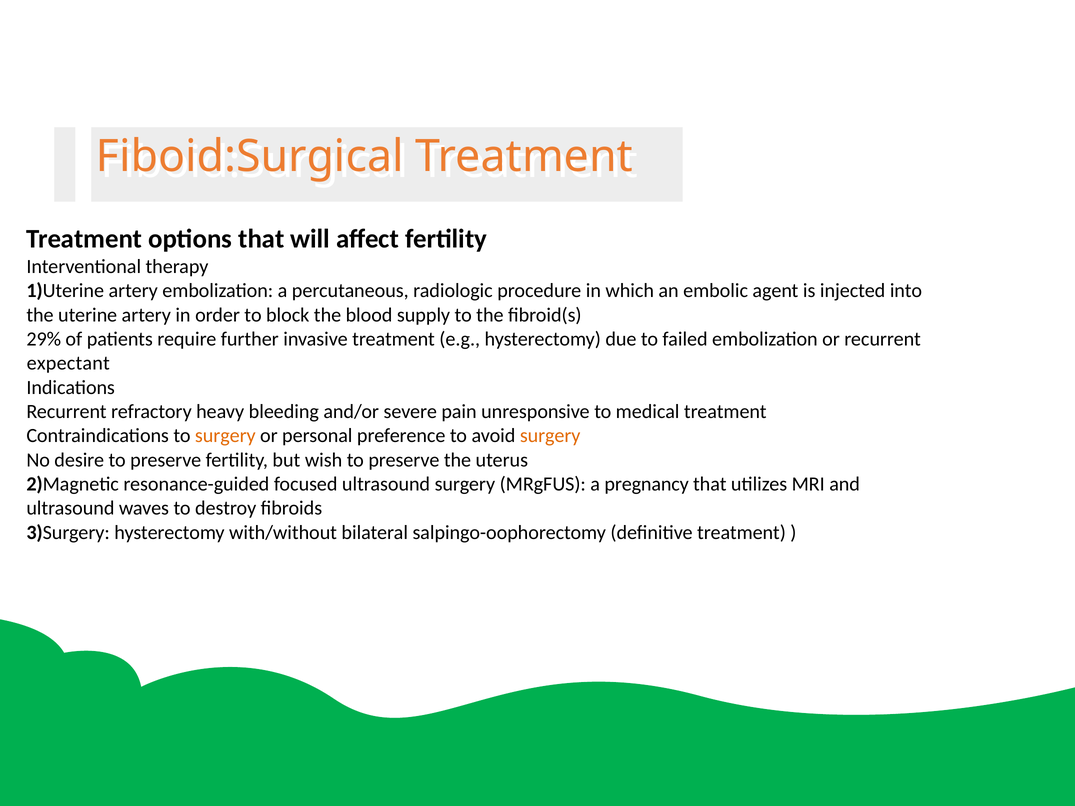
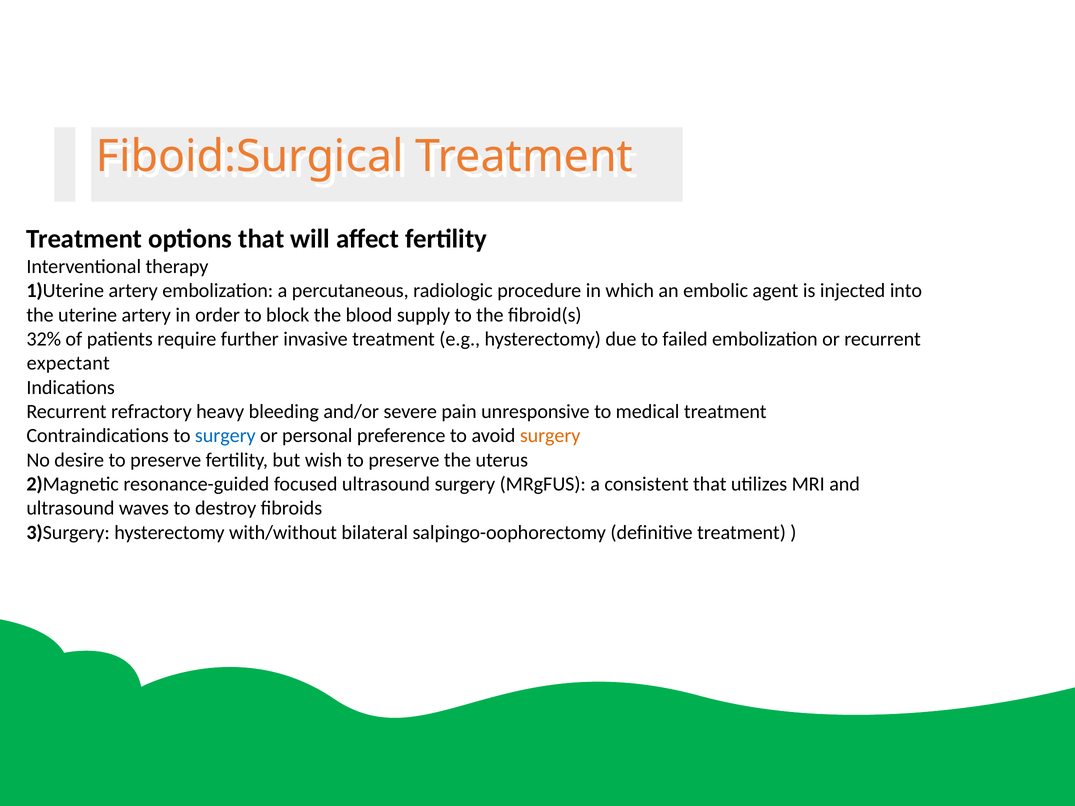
29%: 29% -> 32%
surgery at (225, 436) colour: orange -> blue
pregnancy: pregnancy -> consistent
